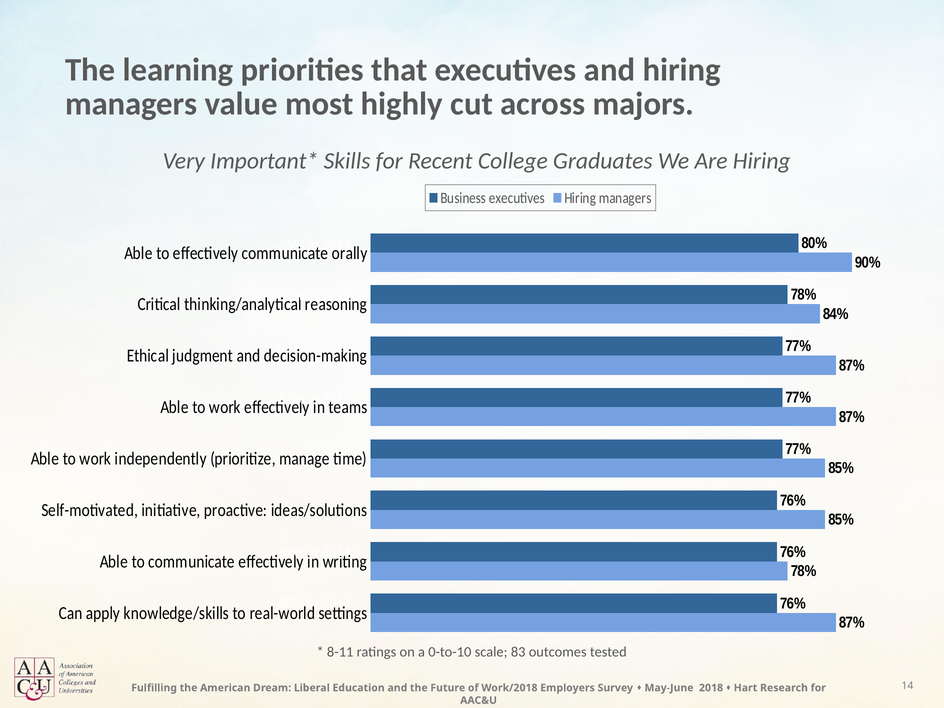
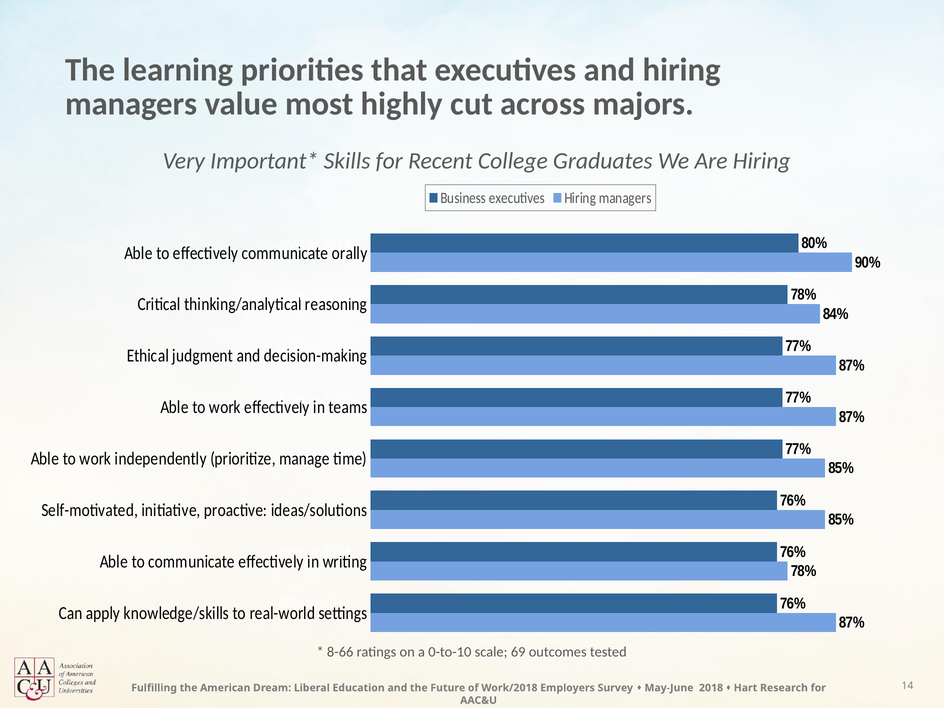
8-11: 8-11 -> 8-66
83: 83 -> 69
